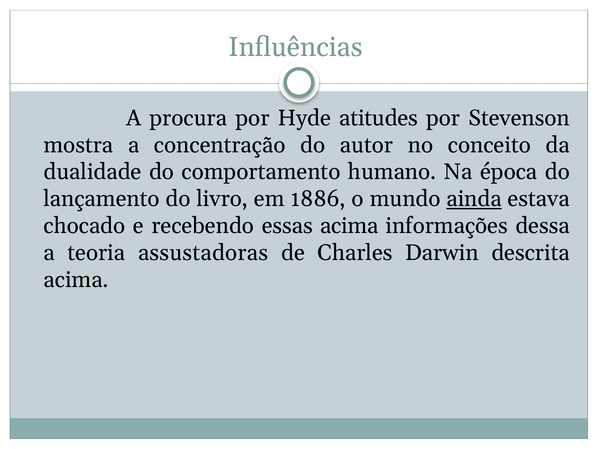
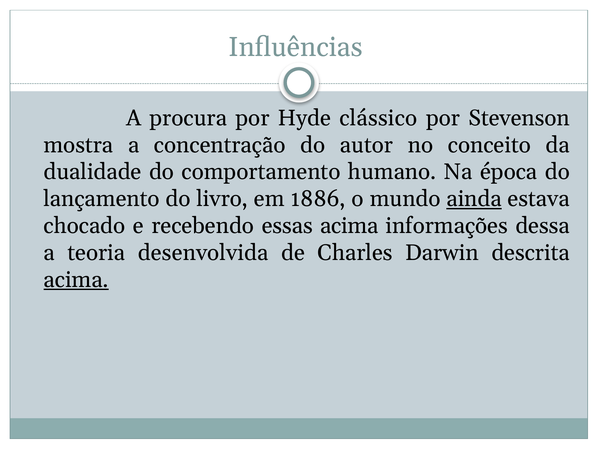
atitudes: atitudes -> clássico
assustadoras: assustadoras -> desenvolvida
acima at (76, 279) underline: none -> present
